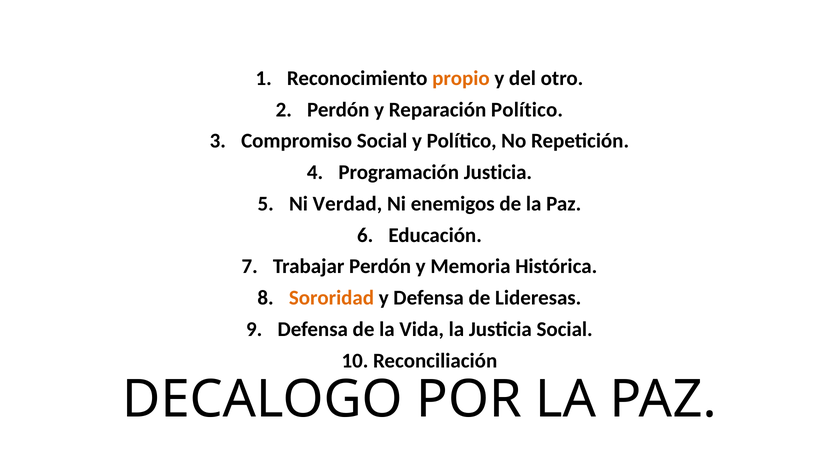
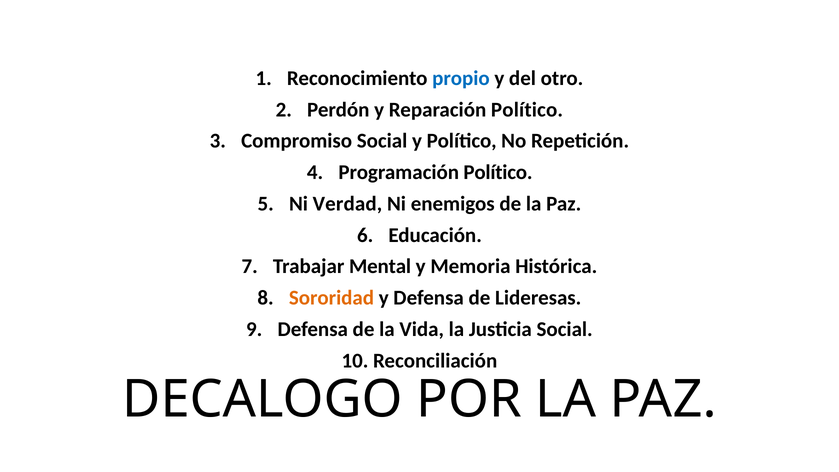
propio colour: orange -> blue
Programación Justicia: Justicia -> Político
Trabajar Perdón: Perdón -> Mental
